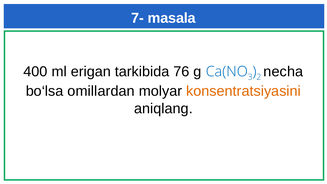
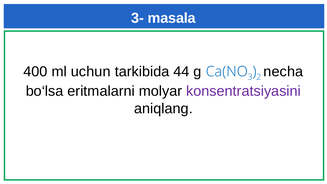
7-: 7- -> 3-
erigan: erigan -> uchun
76: 76 -> 44
omillardan: omillardan -> eritmalarni
konsentratsiyasini colour: orange -> purple
